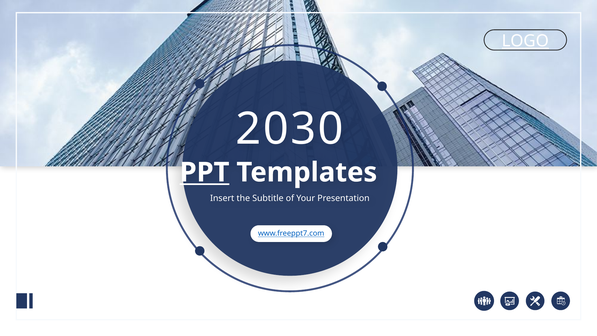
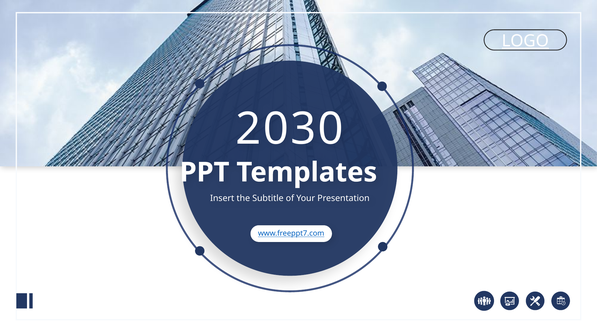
PPT underline: present -> none
